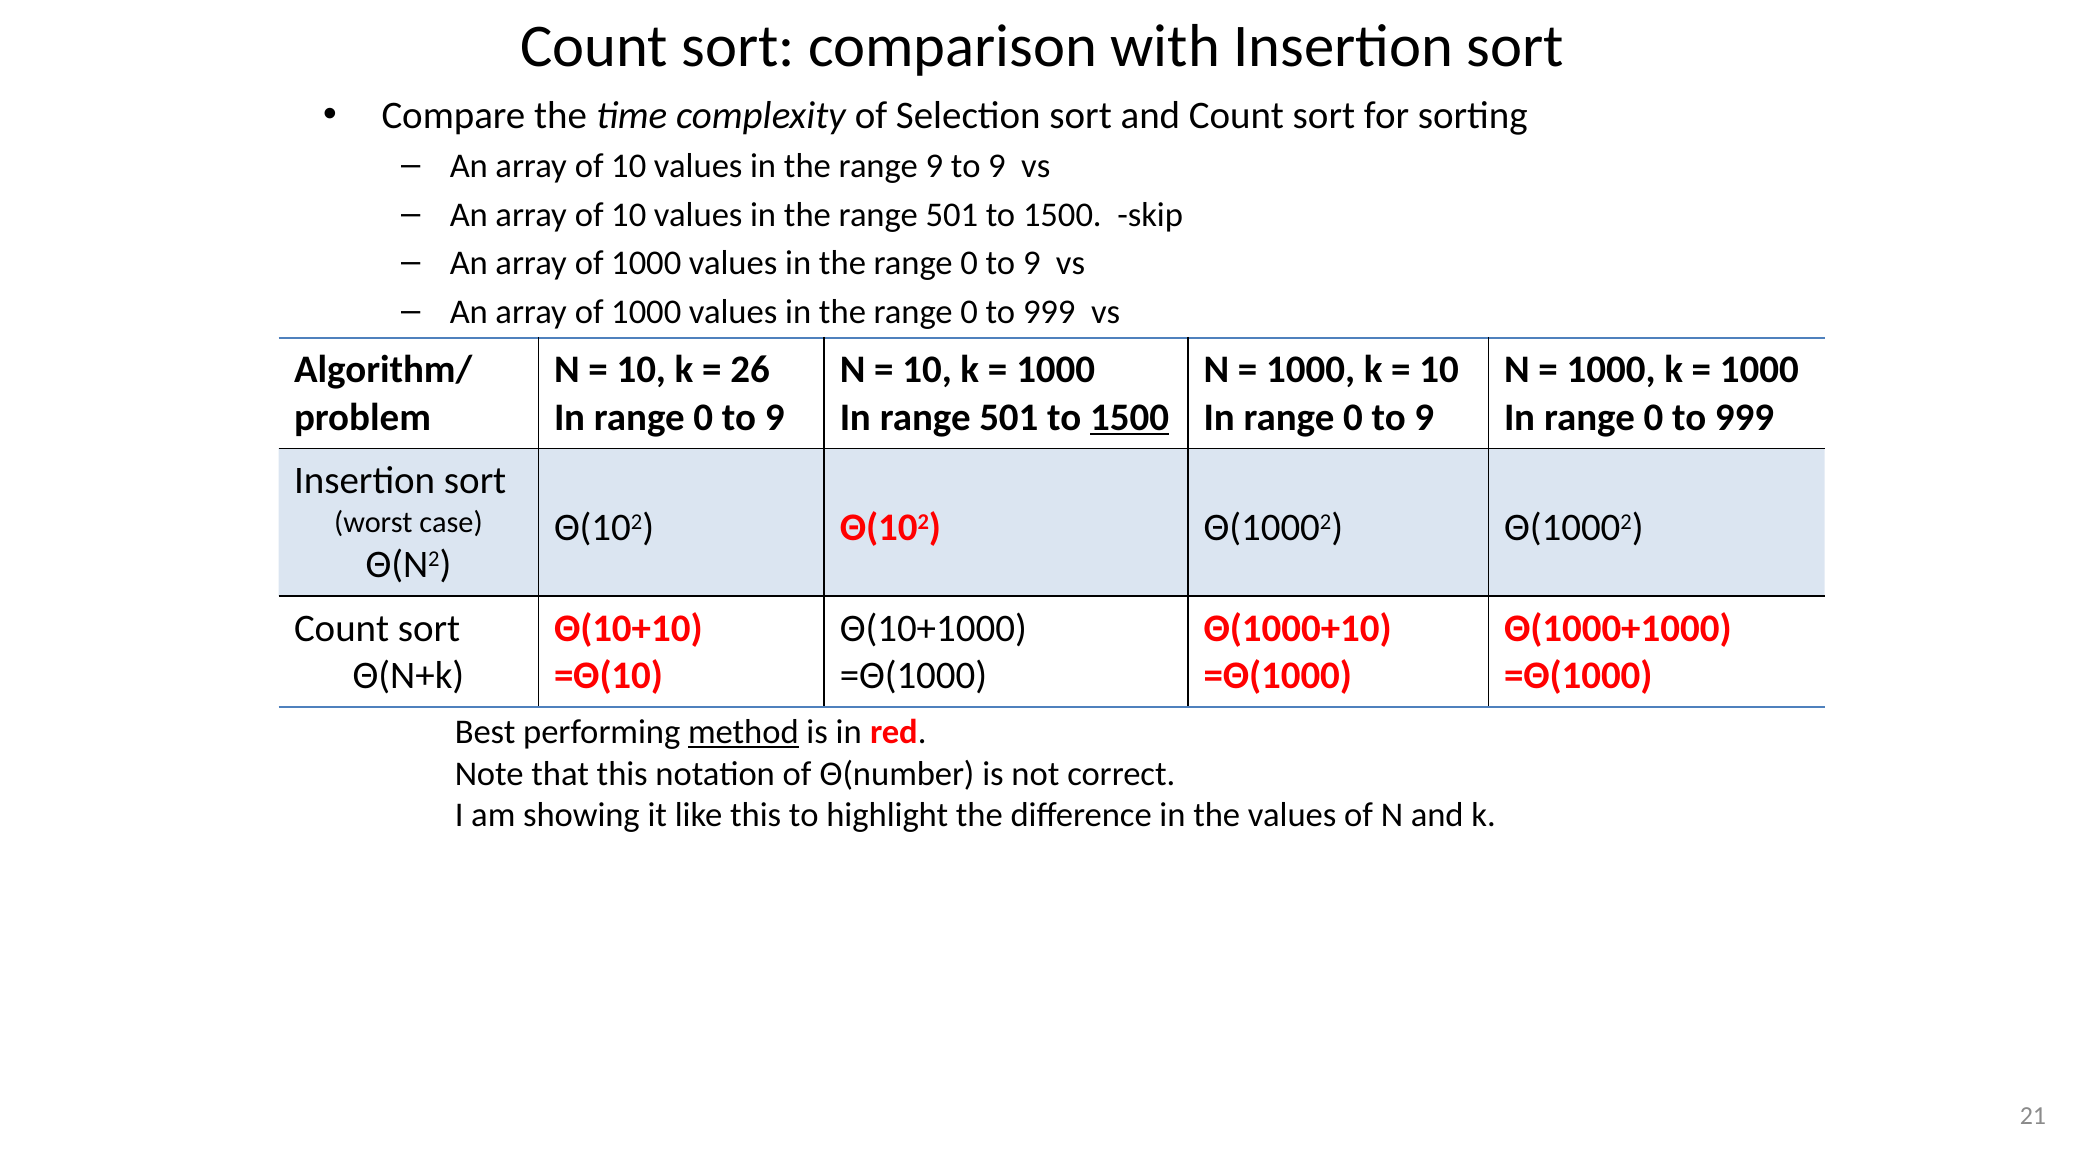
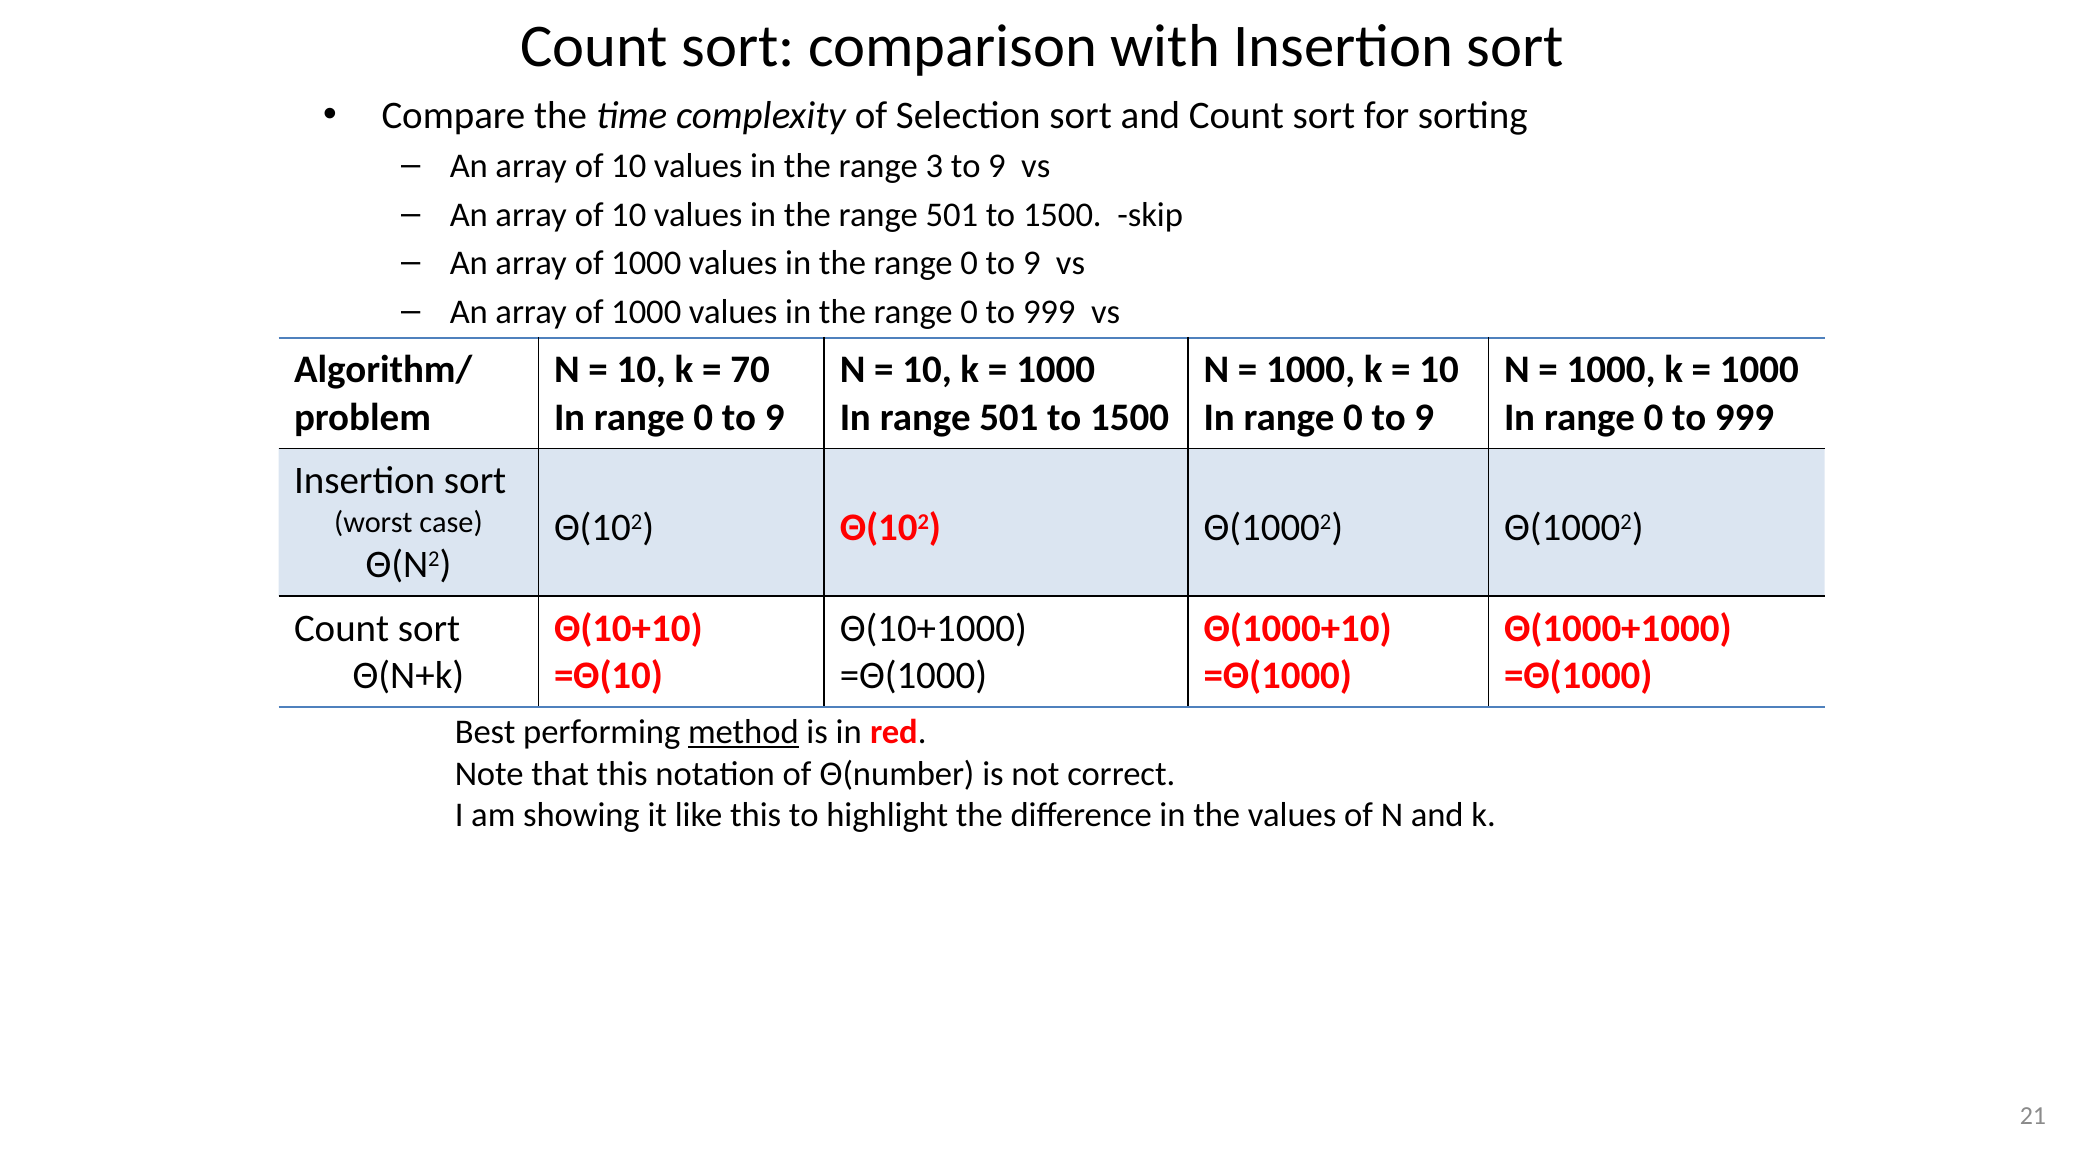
range 9: 9 -> 3
26: 26 -> 70
1500 at (1130, 417) underline: present -> none
